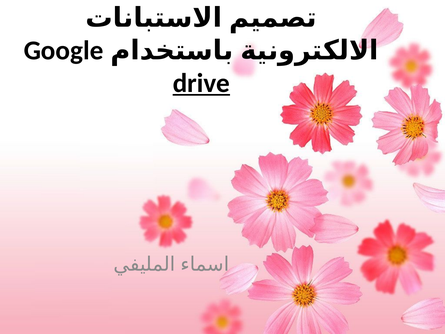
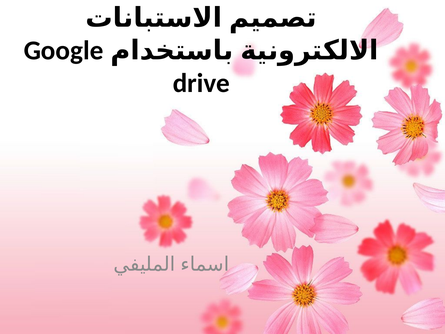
drive underline: present -> none
